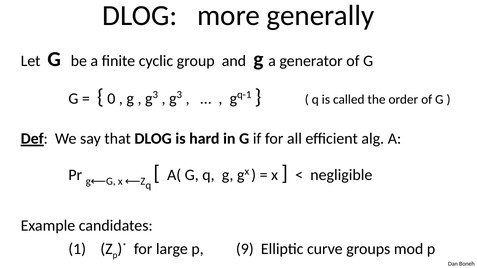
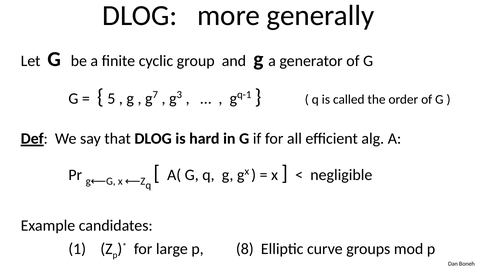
0: 0 -> 5
3 at (155, 95): 3 -> 7
9: 9 -> 8
